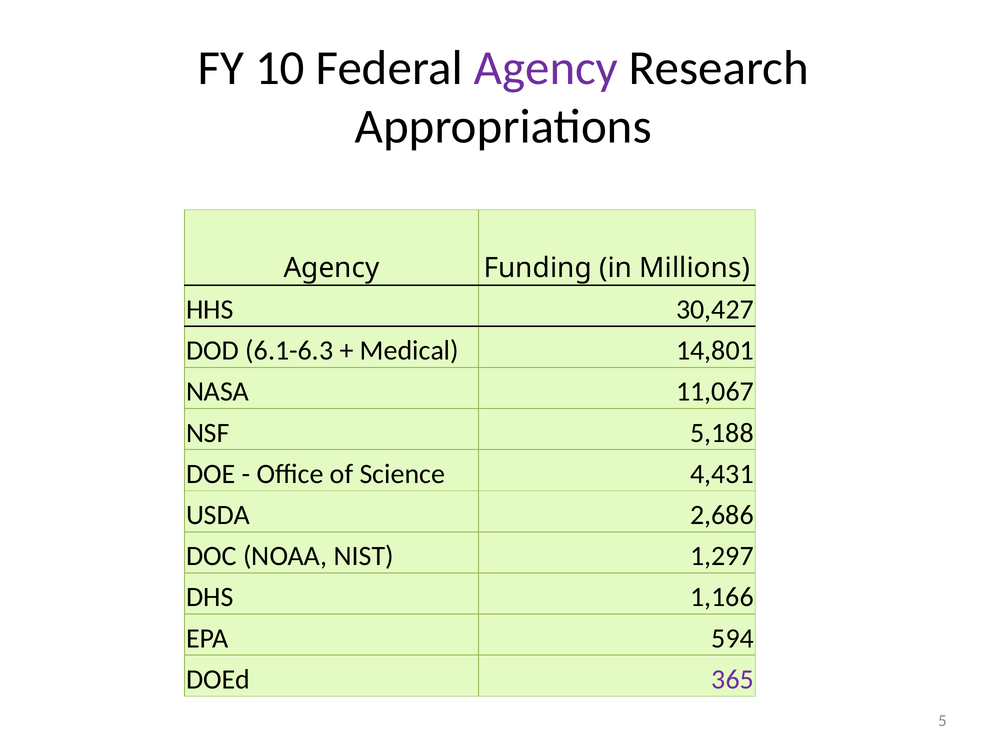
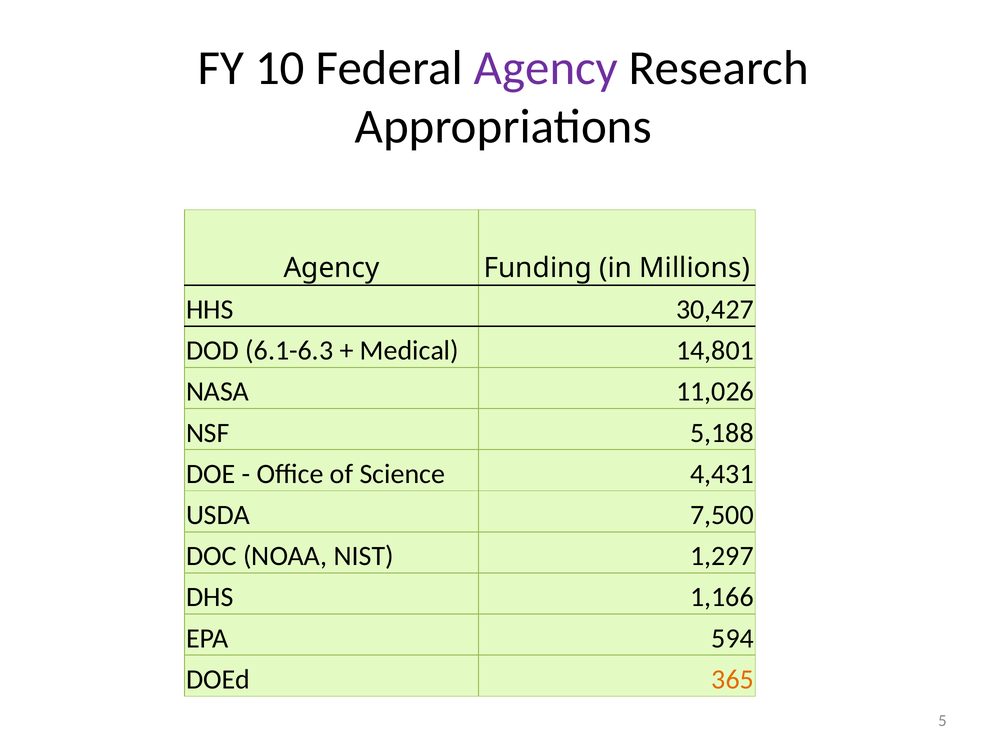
11,067: 11,067 -> 11,026
2,686: 2,686 -> 7,500
365 colour: purple -> orange
